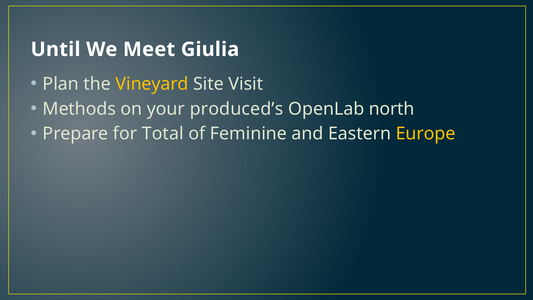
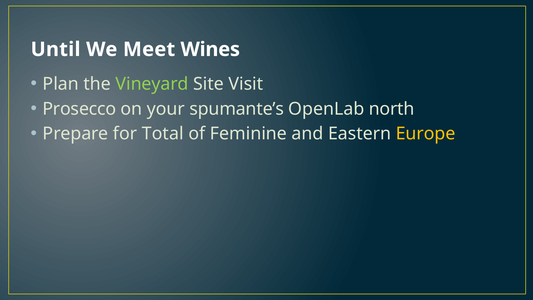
Giulia: Giulia -> Wines
Vineyard colour: yellow -> light green
Methods: Methods -> Prosecco
produced’s: produced’s -> spumante’s
